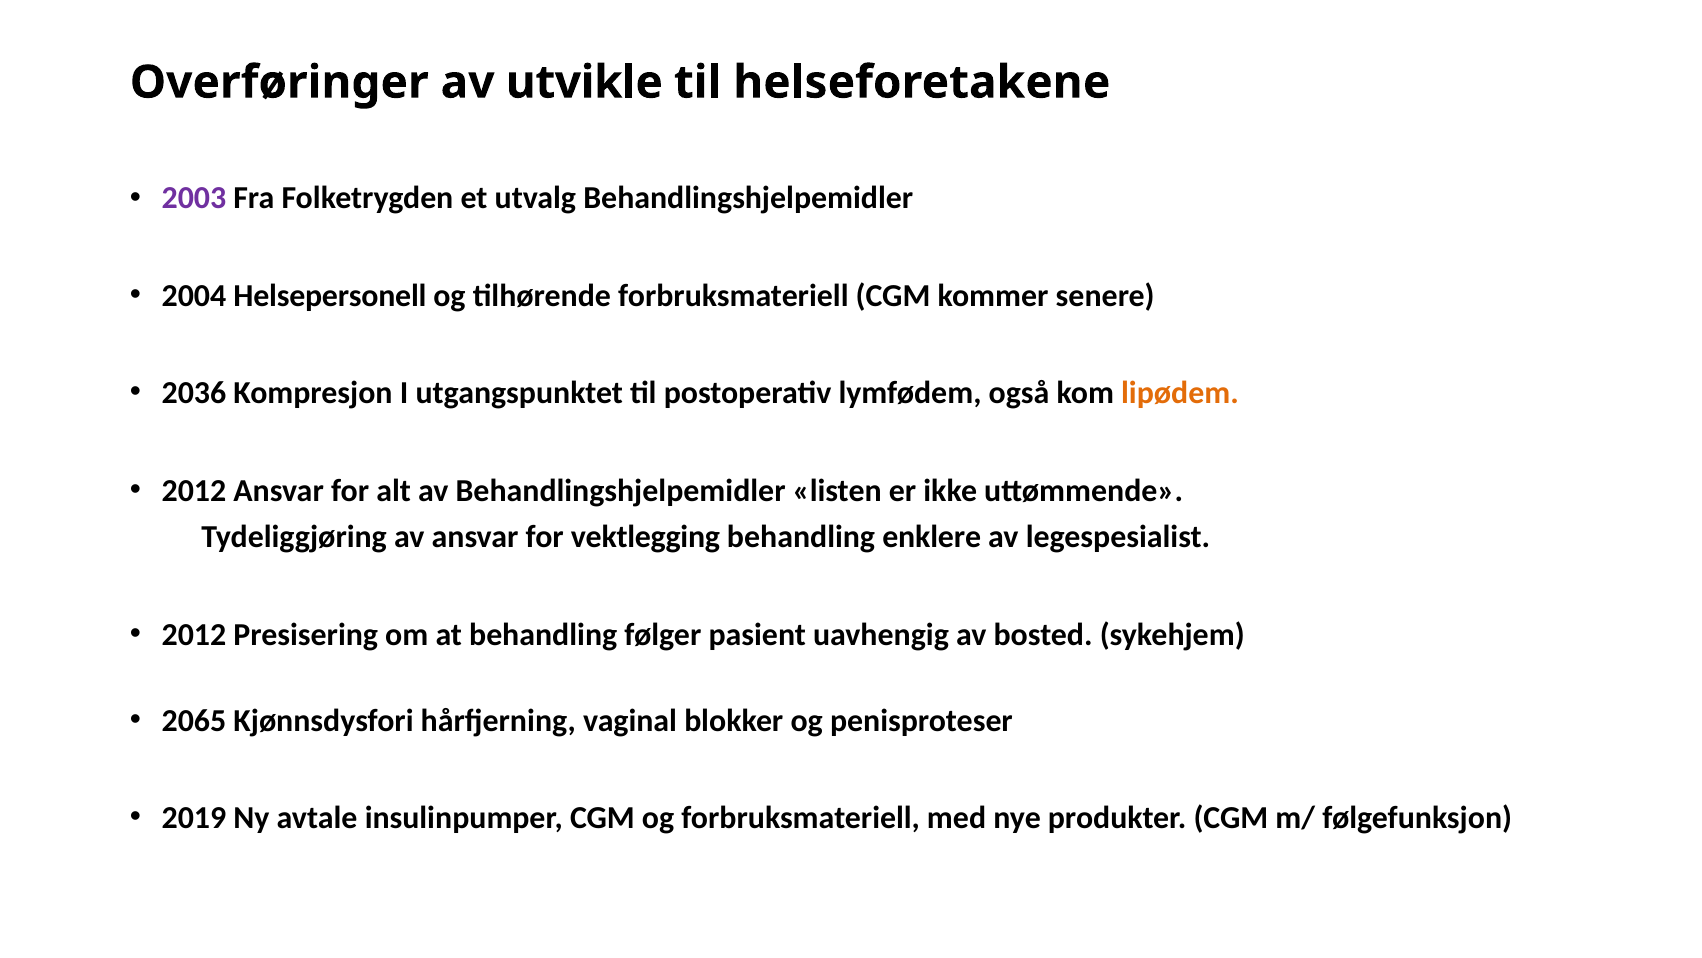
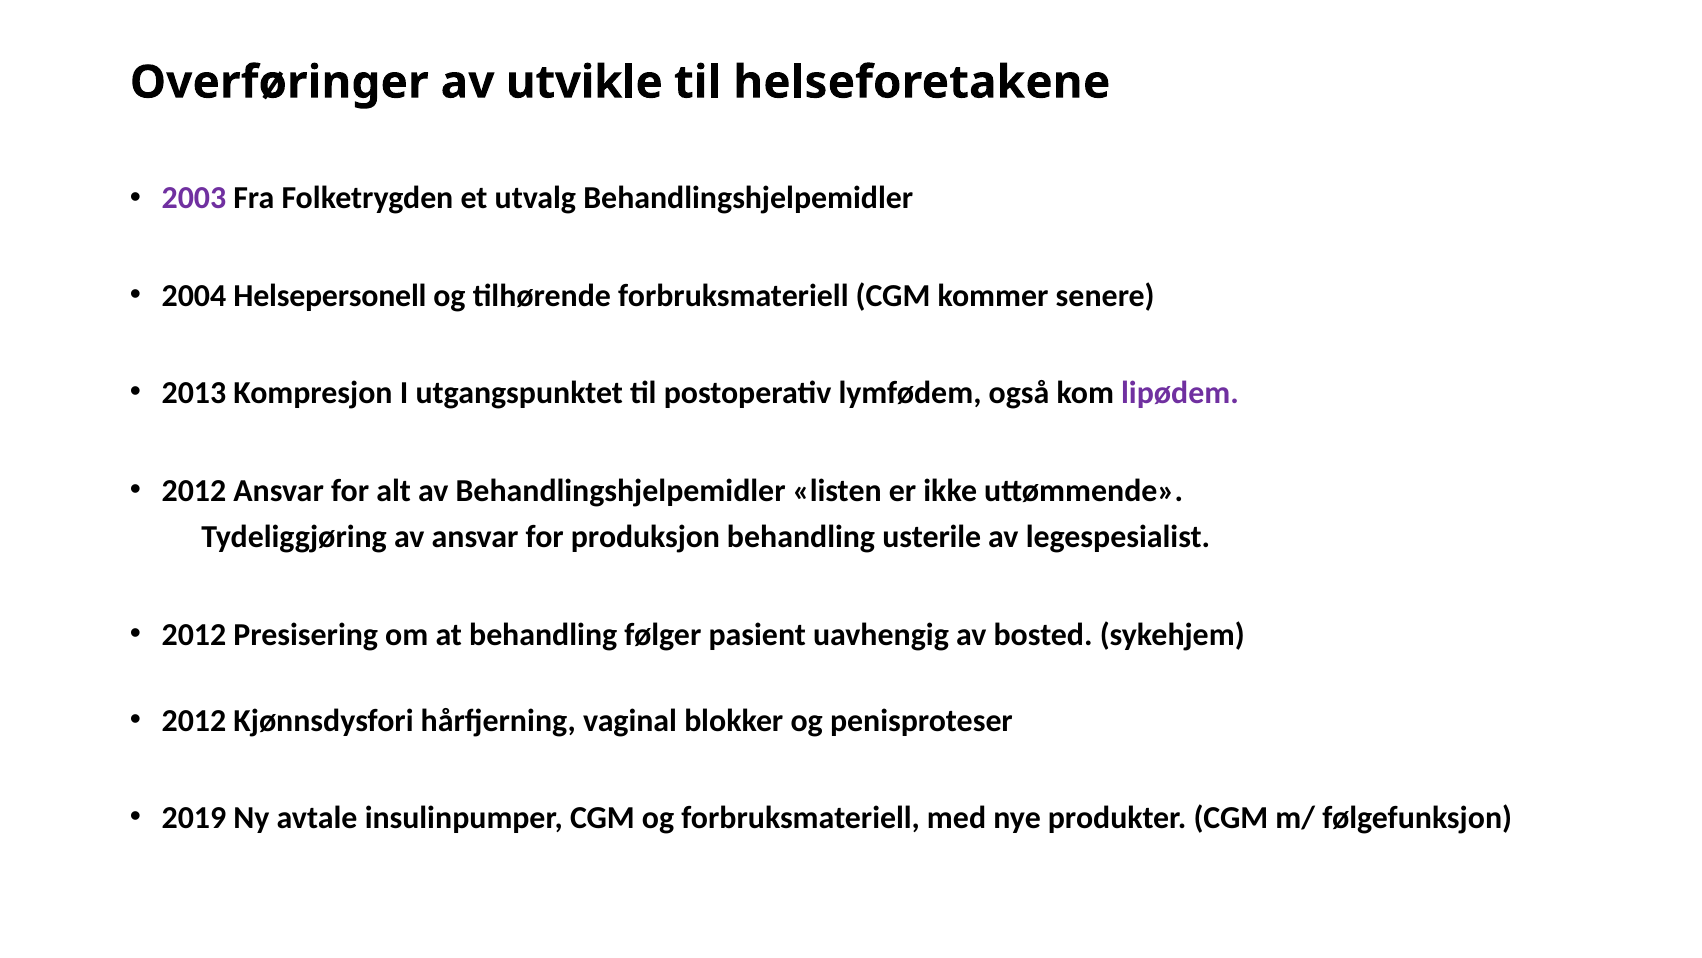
2036: 2036 -> 2013
lipødem colour: orange -> purple
vektlegging: vektlegging -> produksjon
enklere: enklere -> usterile
2065 at (194, 720): 2065 -> 2012
